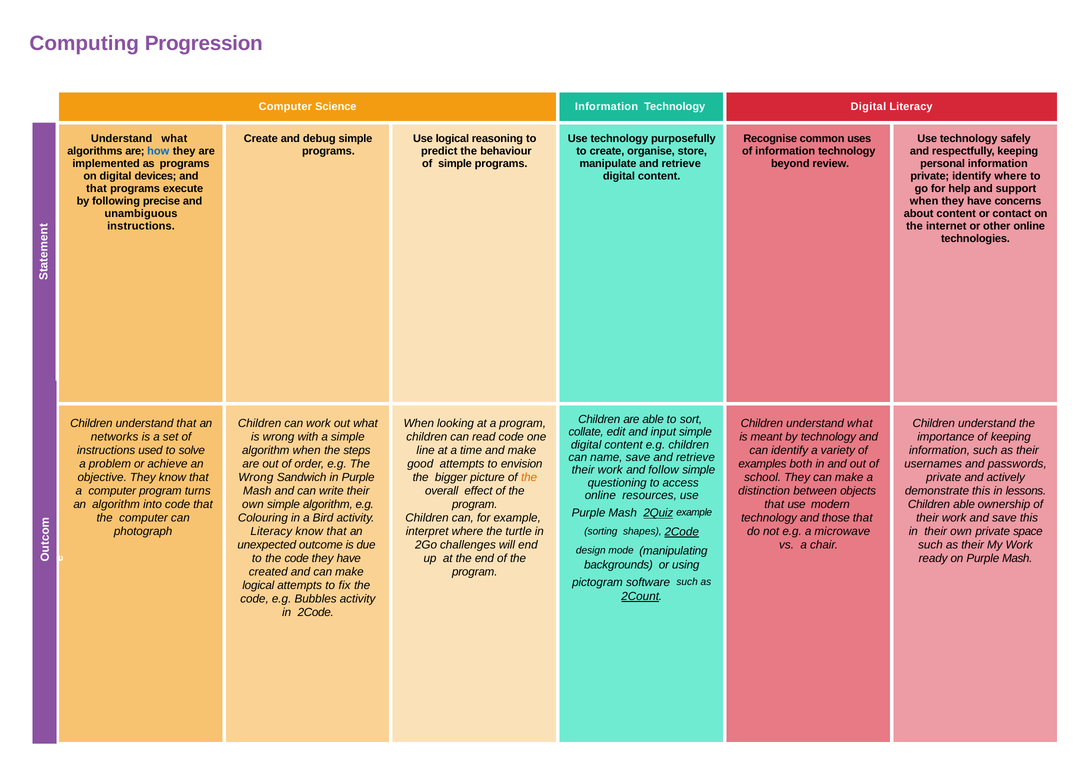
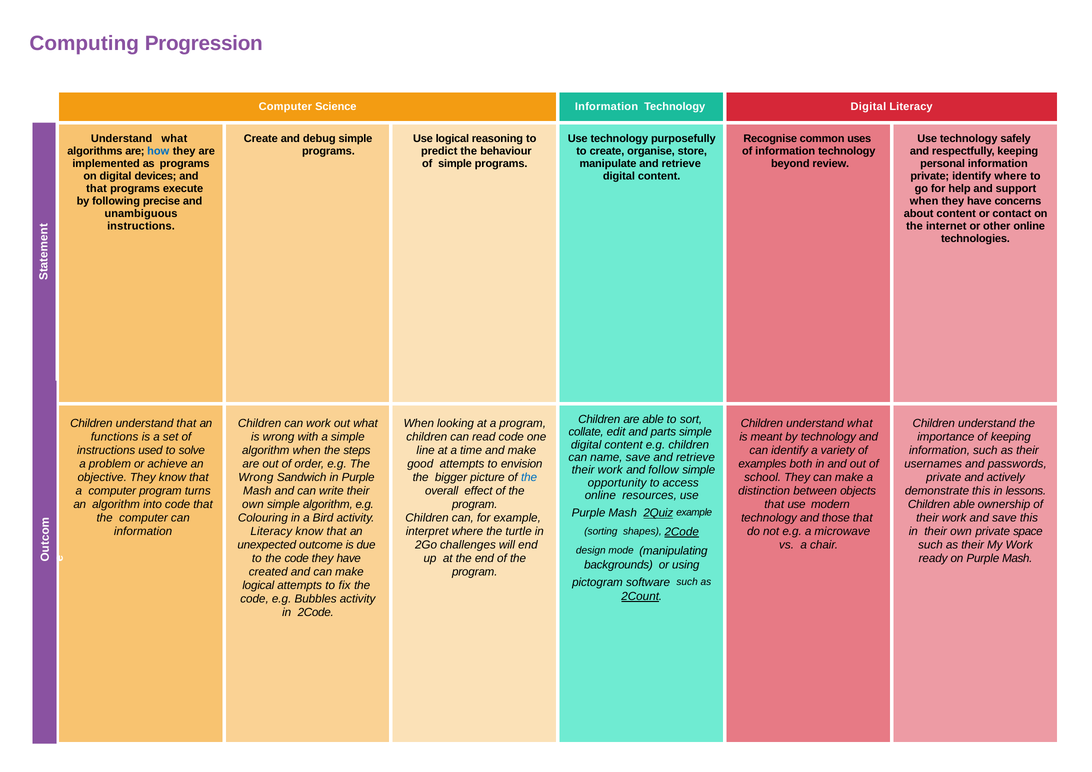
input: input -> parts
networks: networks -> functions
the at (529, 477) colour: orange -> blue
questioning: questioning -> opportunity
photograph at (143, 532): photograph -> information
